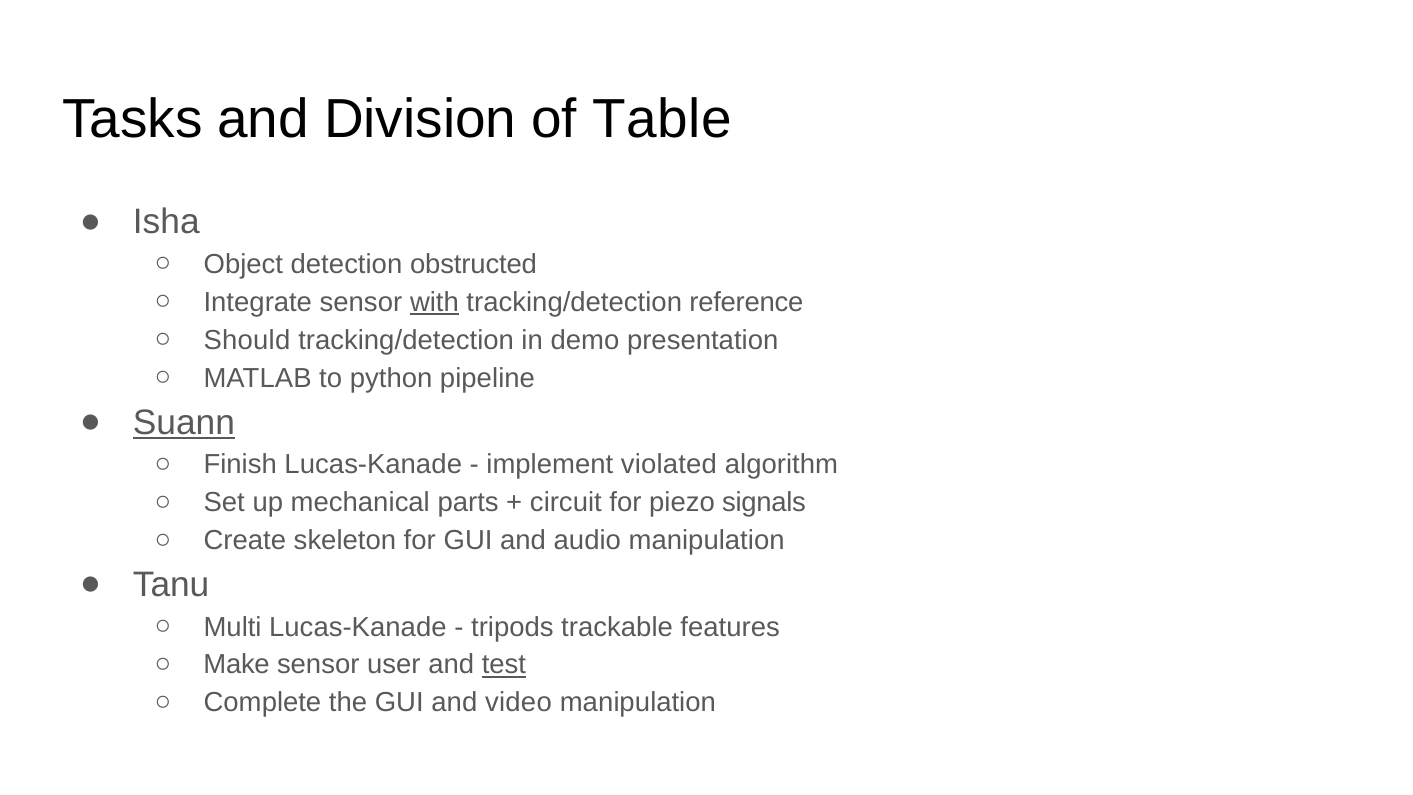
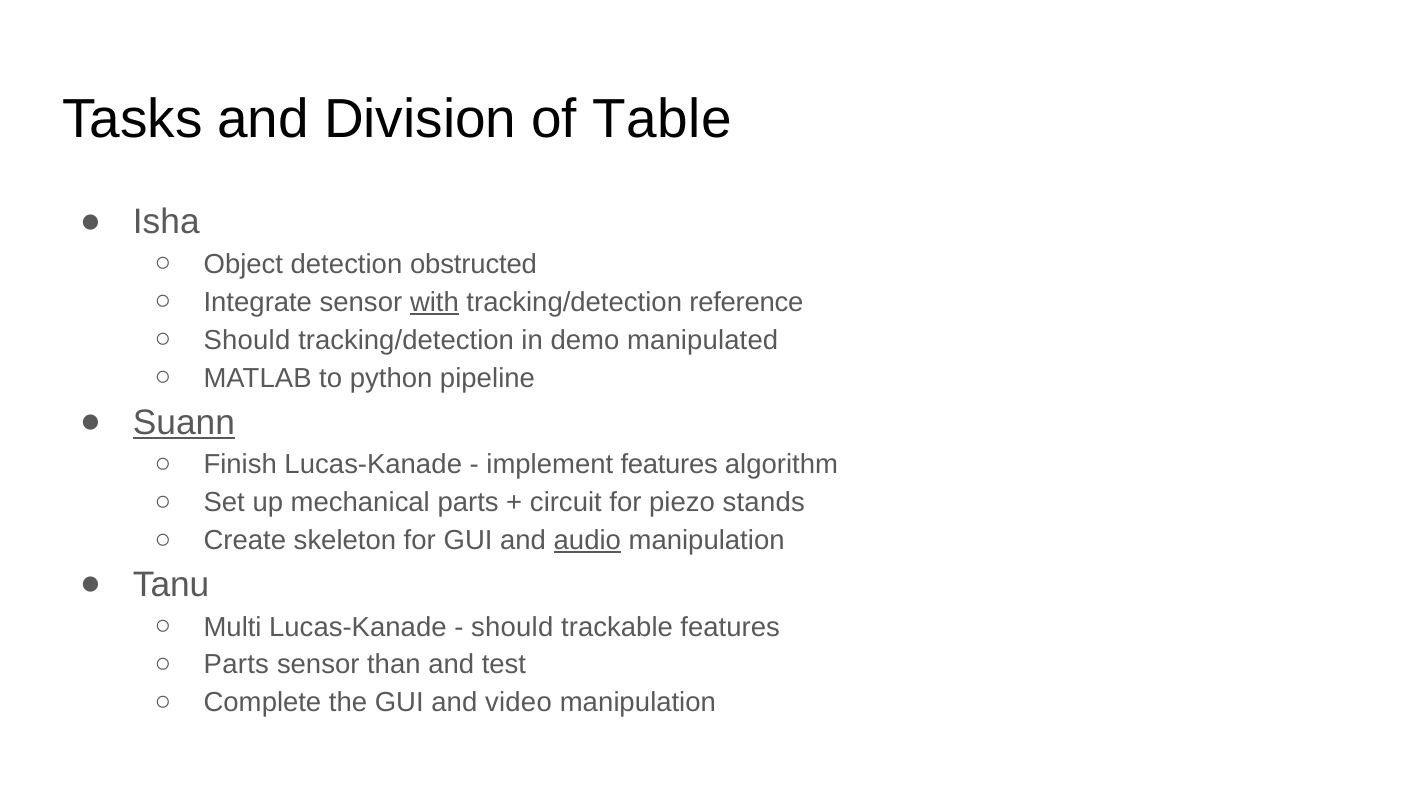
presentation: presentation -> manipulated
implement violated: violated -> features
signals: signals -> stands
audio underline: none -> present
tripods at (512, 627): tripods -> should
Make at (237, 665): Make -> Parts
user: user -> than
test underline: present -> none
